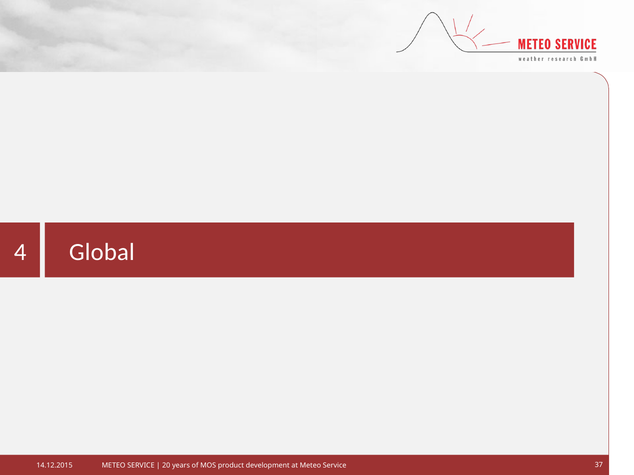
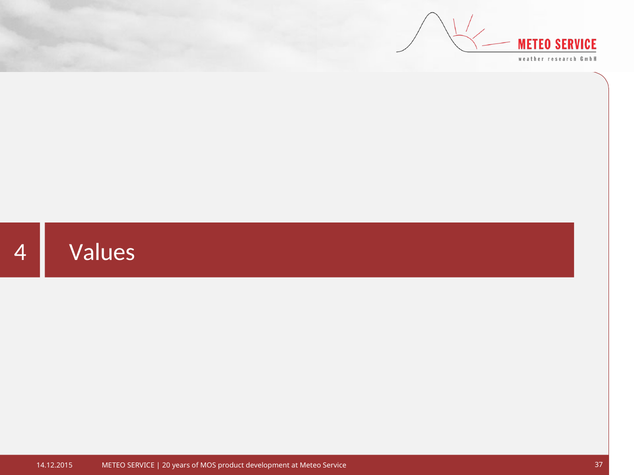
Global: Global -> Values
